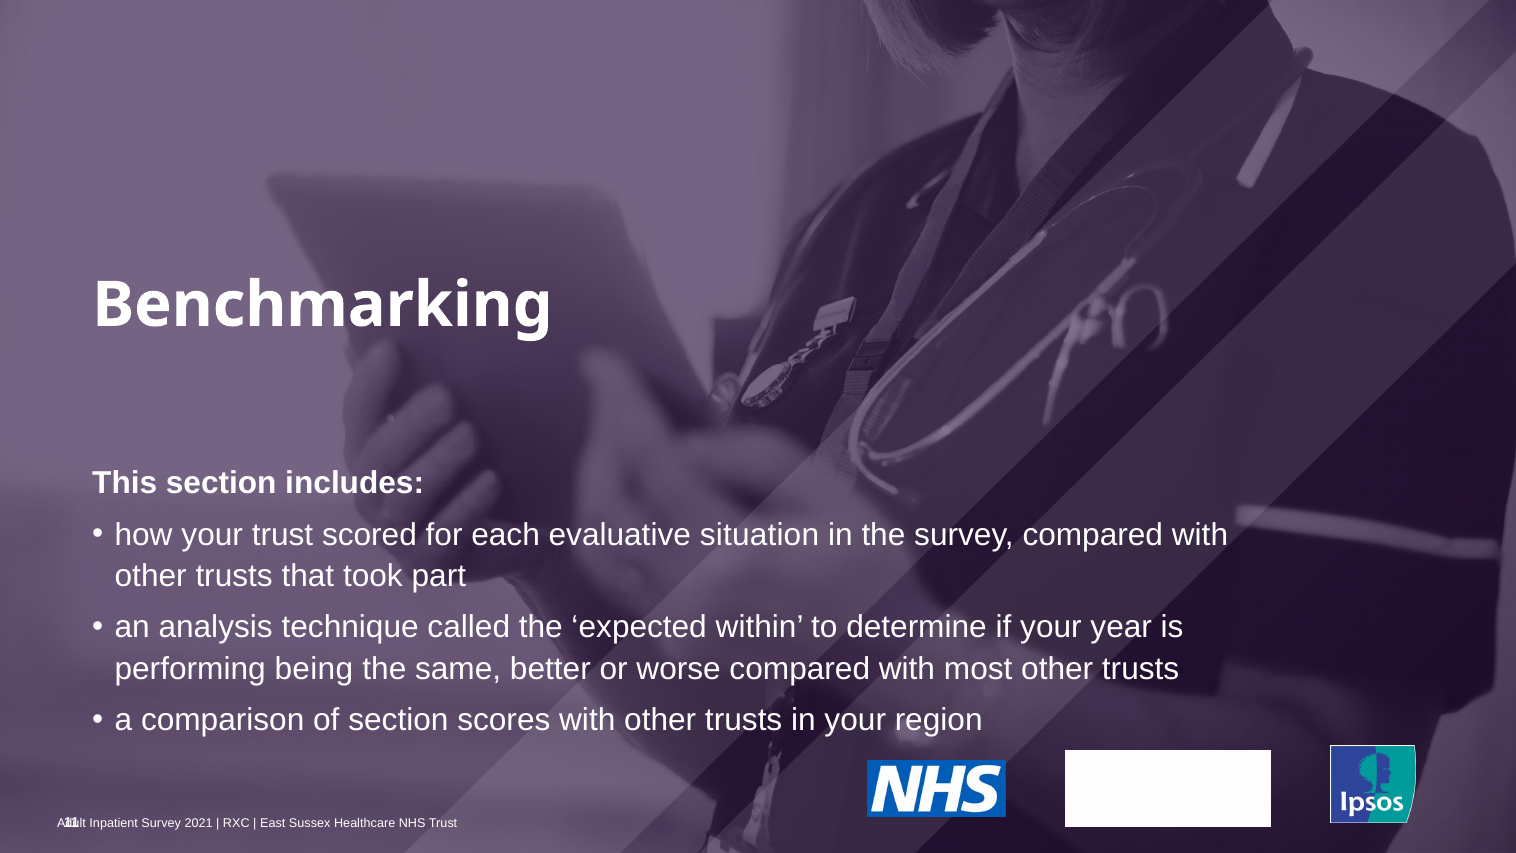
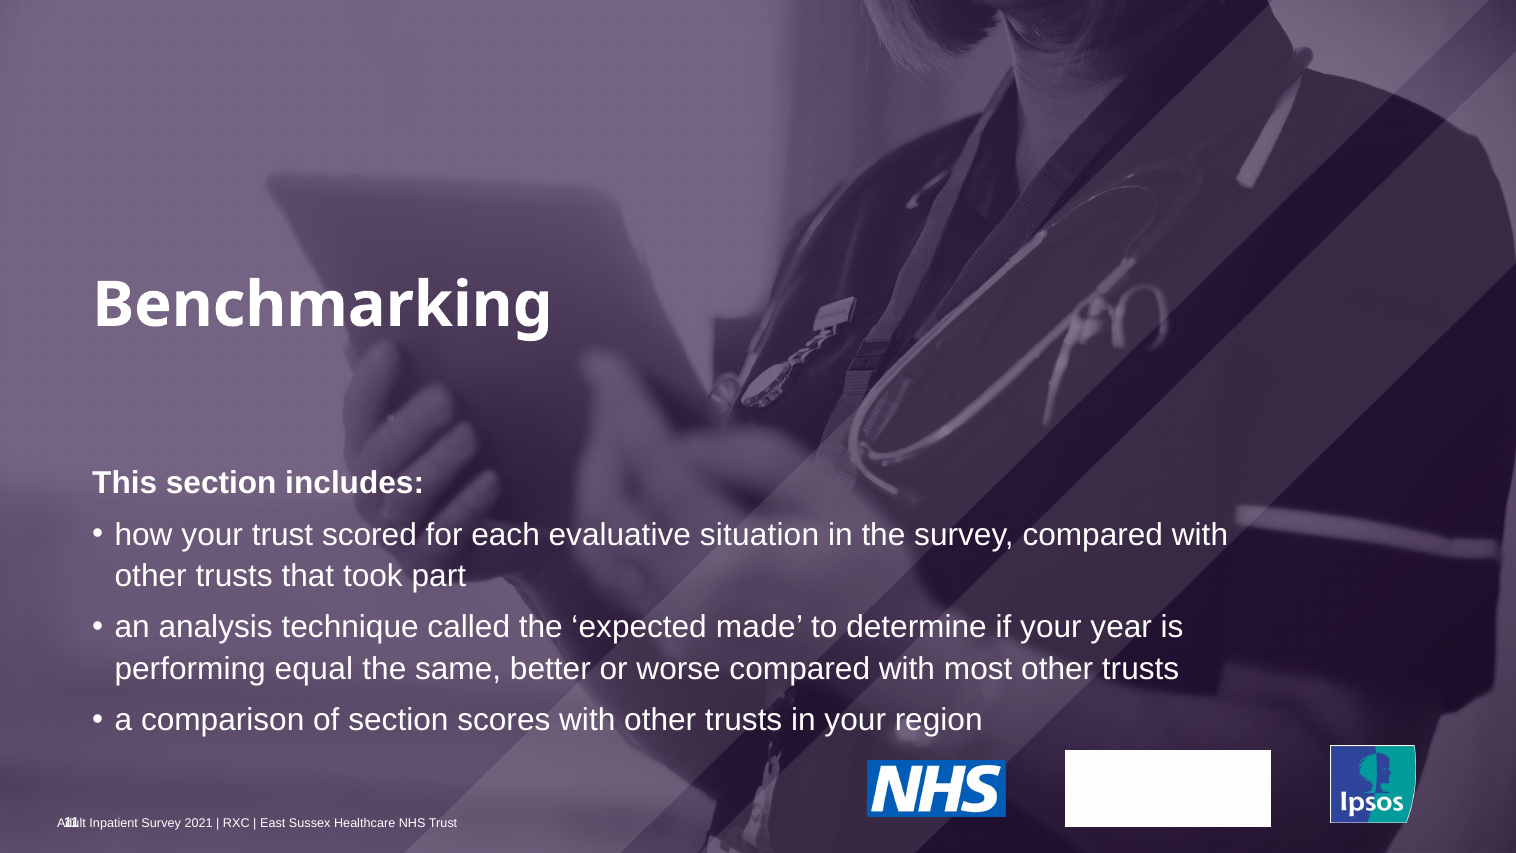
within: within -> made
being: being -> equal
